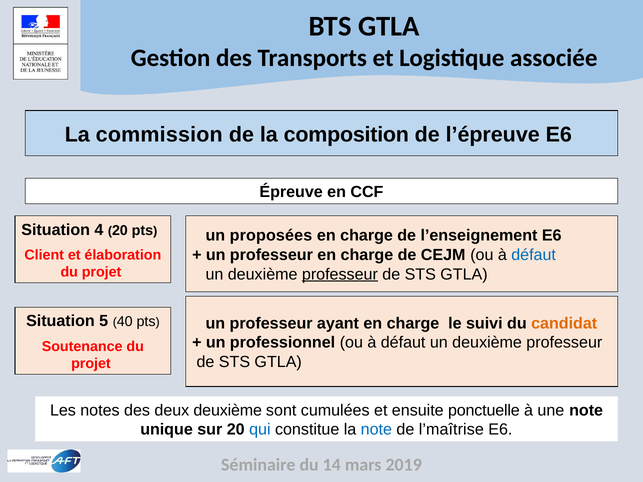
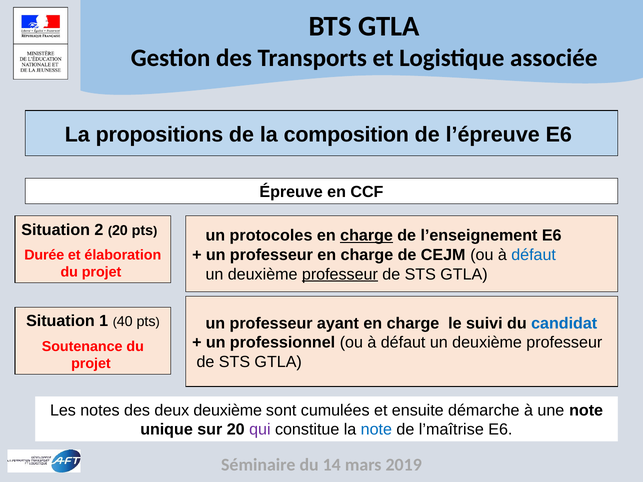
commission: commission -> propositions
4: 4 -> 2
proposées: proposées -> protocoles
charge at (367, 236) underline: none -> present
Client: Client -> Durée
5: 5 -> 1
candidat colour: orange -> blue
ponctuelle: ponctuelle -> démarche
qui colour: blue -> purple
